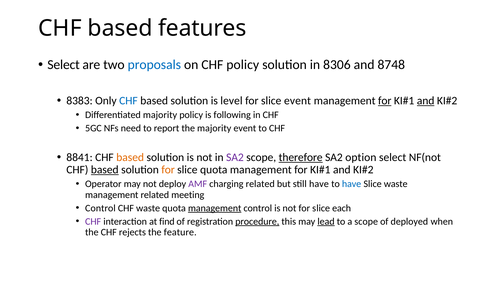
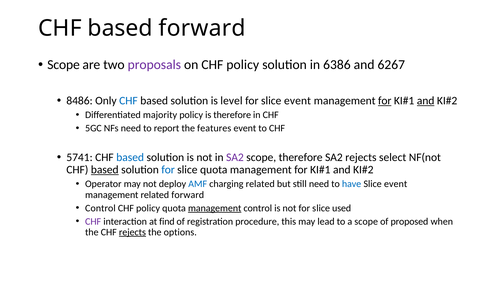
based features: features -> forward
Select at (64, 65): Select -> Scope
proposals colour: blue -> purple
8306: 8306 -> 6386
8748: 8748 -> 6267
8383: 8383 -> 8486
is following: following -> therefore
the majority: majority -> features
8841: 8841 -> 5741
based at (130, 157) colour: orange -> blue
therefore at (301, 157) underline: present -> none
SA2 option: option -> rejects
for at (168, 170) colour: orange -> blue
AMF colour: purple -> blue
still have: have -> need
waste at (396, 184): waste -> event
related meeting: meeting -> forward
waste at (148, 208): waste -> policy
each: each -> used
procedure underline: present -> none
lead underline: present -> none
deployed: deployed -> proposed
rejects at (132, 232) underline: none -> present
feature: feature -> options
